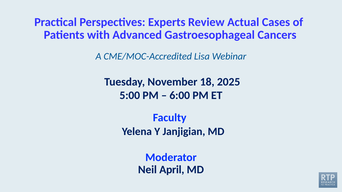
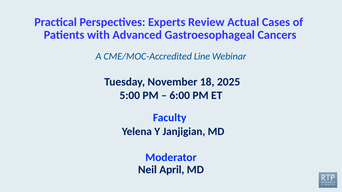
Lisa: Lisa -> Line
